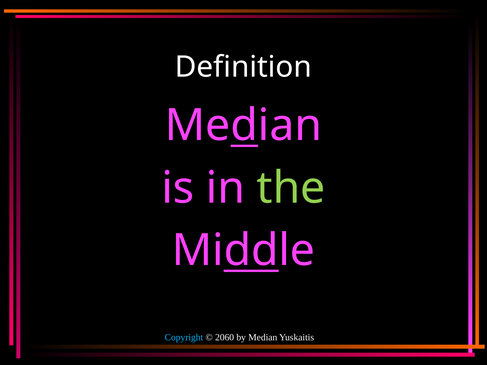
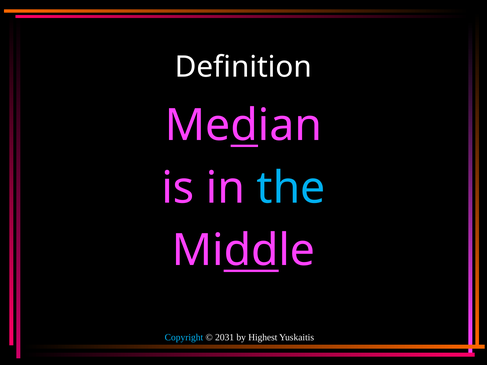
the colour: light green -> light blue
2060: 2060 -> 2031
by Median: Median -> Highest
